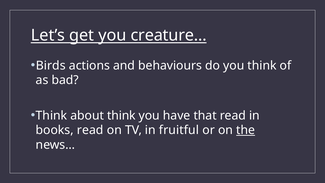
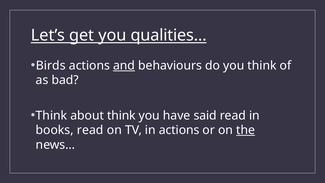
creature…: creature… -> qualities…
and underline: none -> present
that: that -> said
in fruitful: fruitful -> actions
